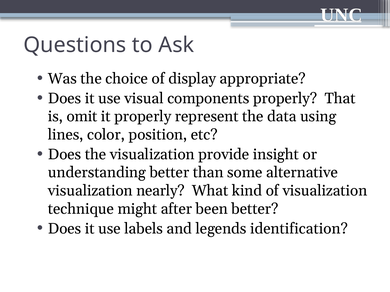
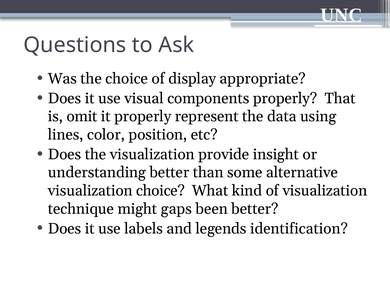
visualization nearly: nearly -> choice
after: after -> gaps
